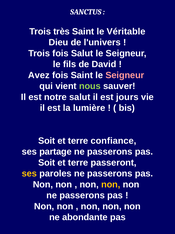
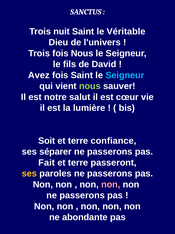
très: très -> nuit
fois Salut: Salut -> Nous
Seigneur at (125, 75) colour: pink -> light blue
jours: jours -> cœur
partage: partage -> séparer
Soit at (47, 162): Soit -> Fait
non at (111, 184) colour: yellow -> pink
